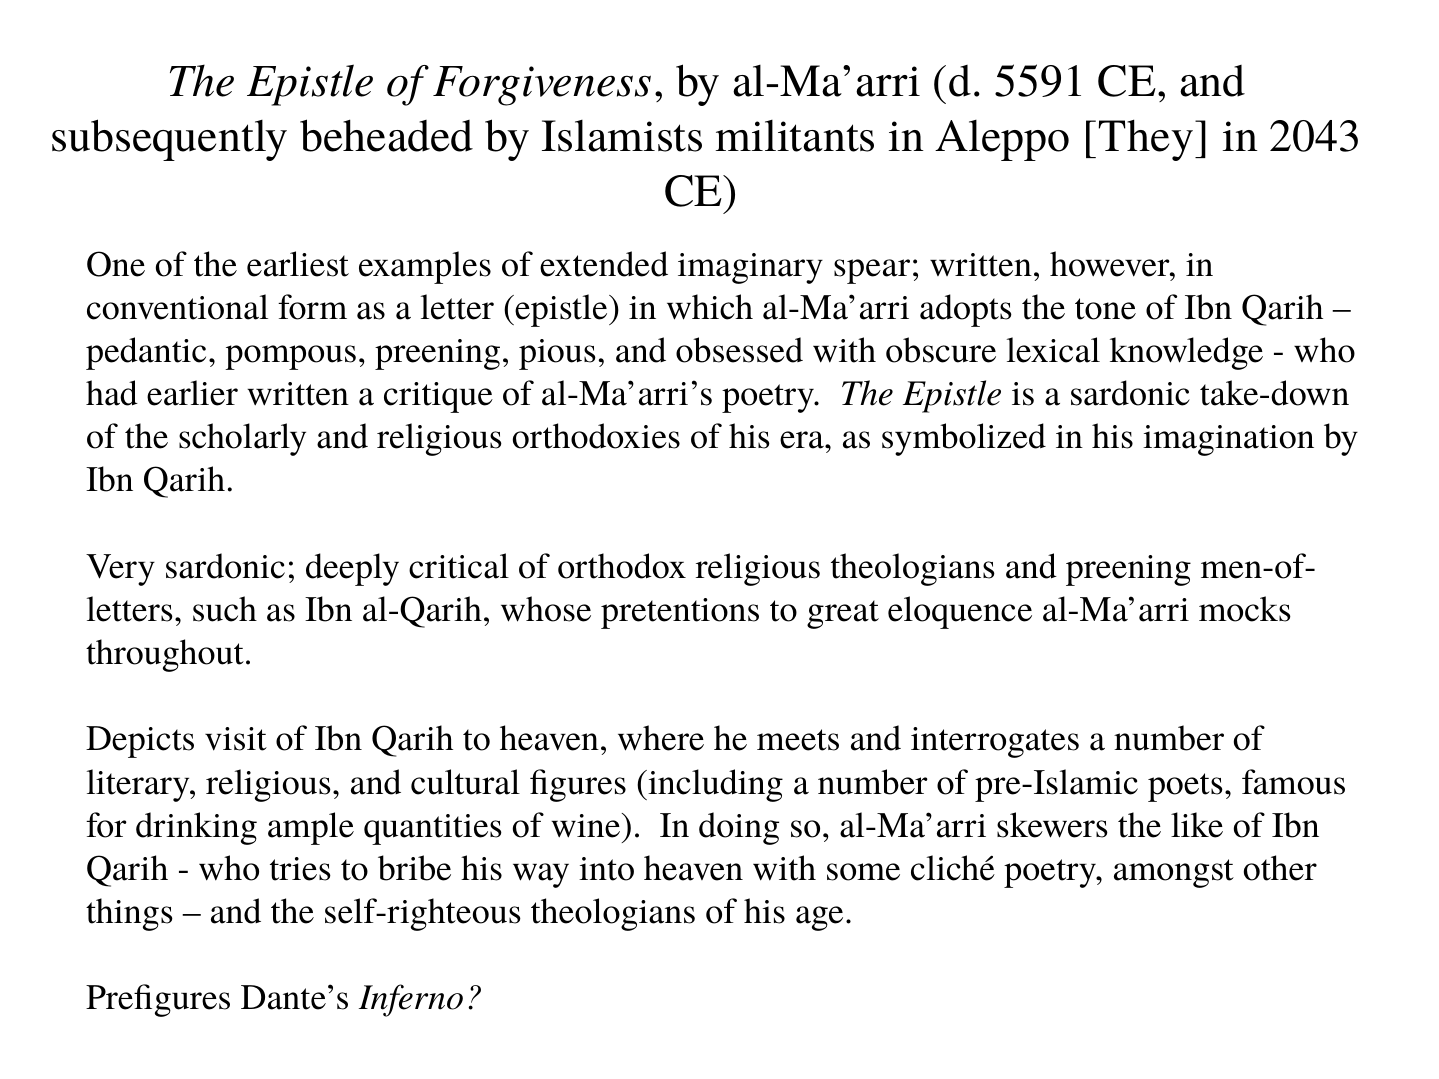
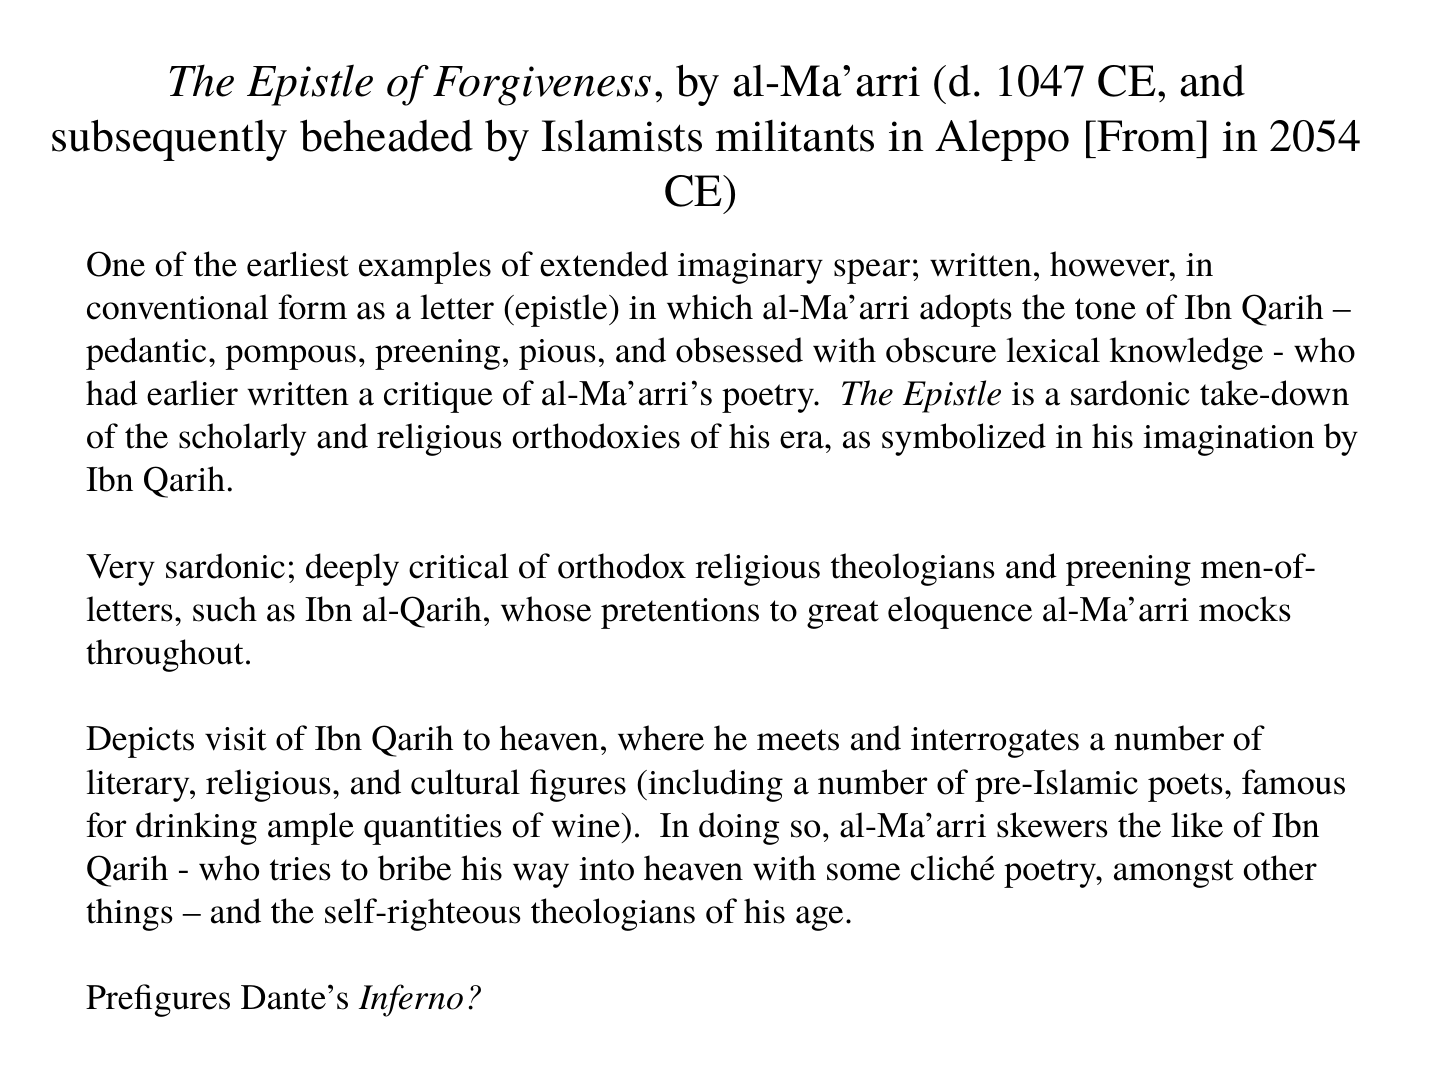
5591: 5591 -> 1047
They: They -> From
2043: 2043 -> 2054
